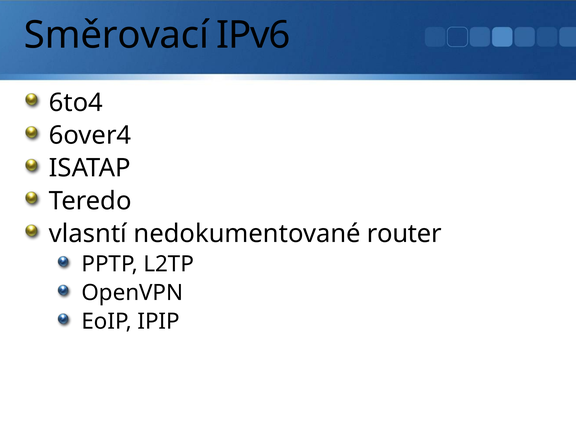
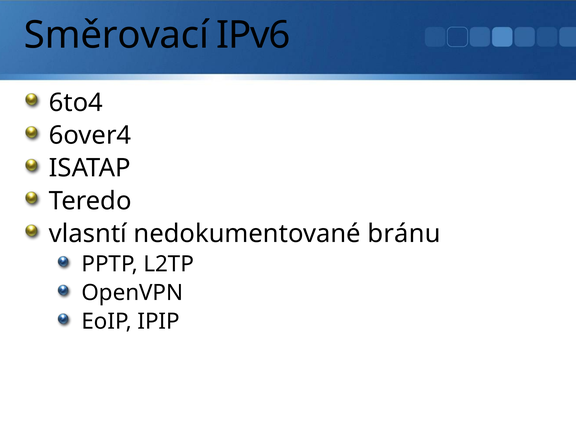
router: router -> bránu
